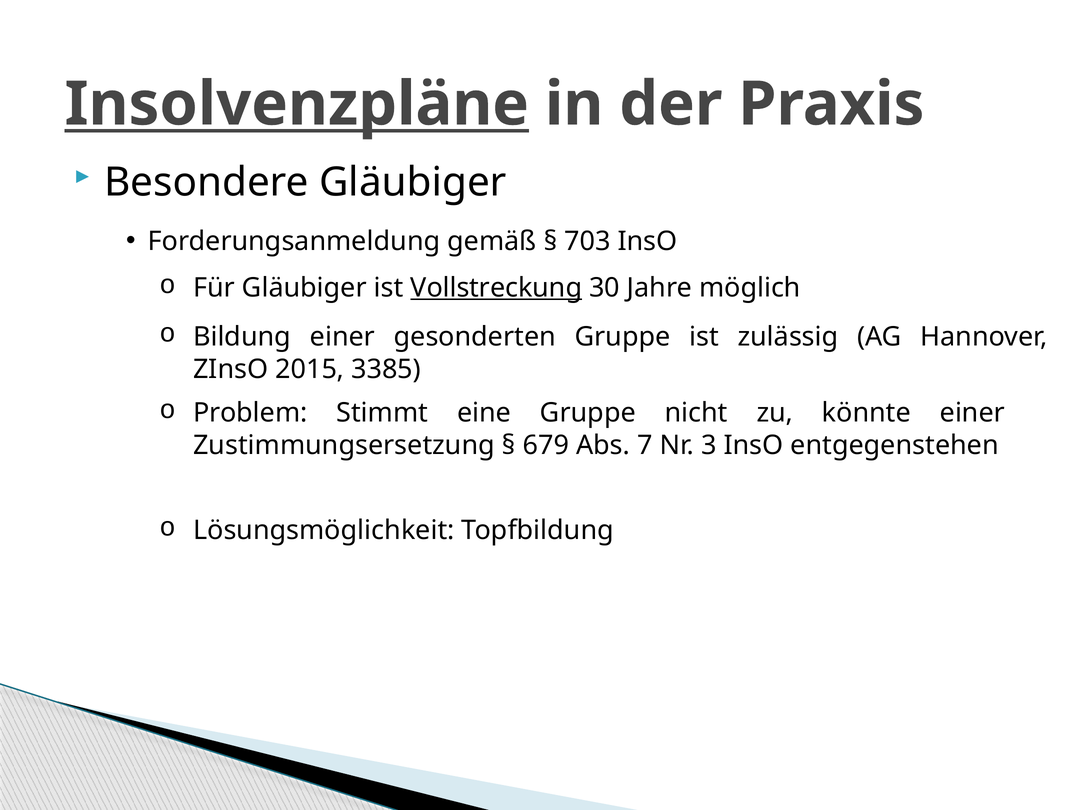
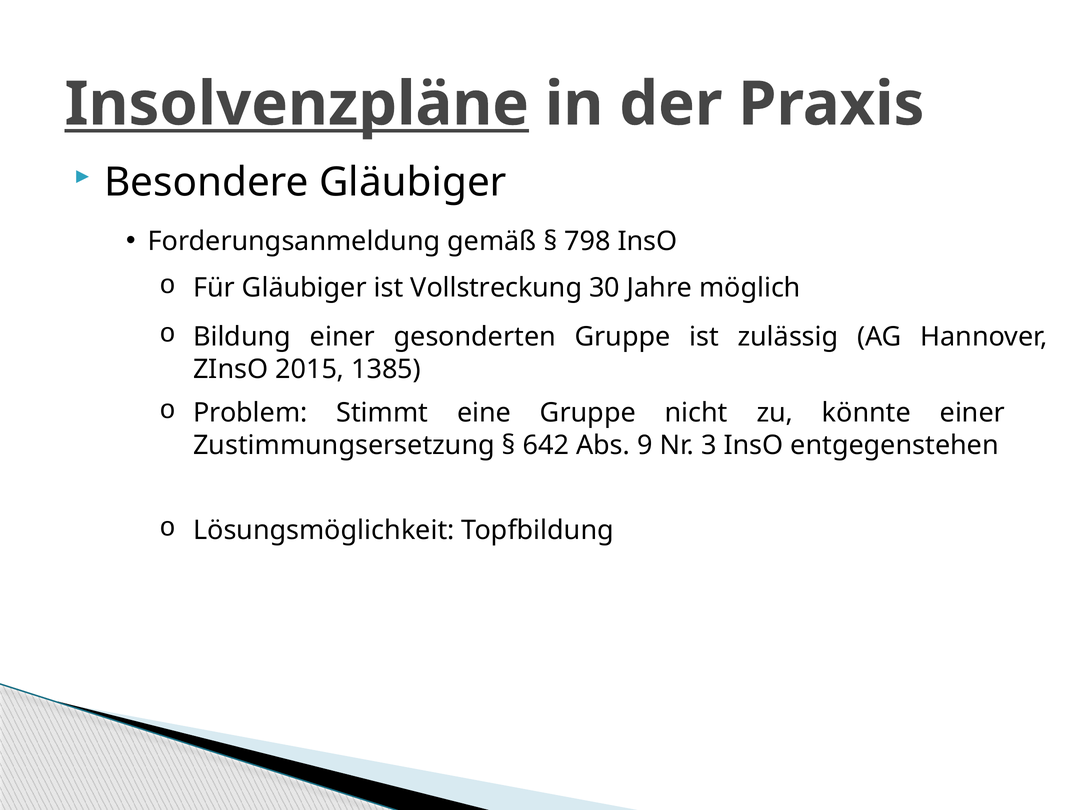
703: 703 -> 798
Vollstreckung underline: present -> none
3385: 3385 -> 1385
679: 679 -> 642
7: 7 -> 9
